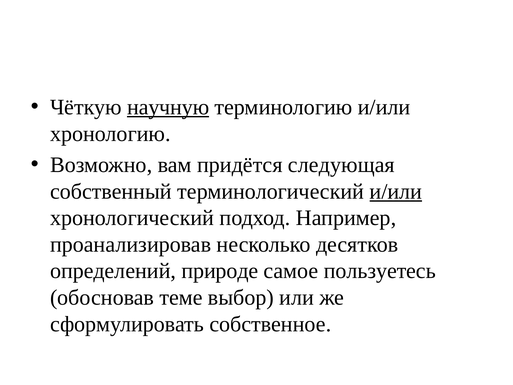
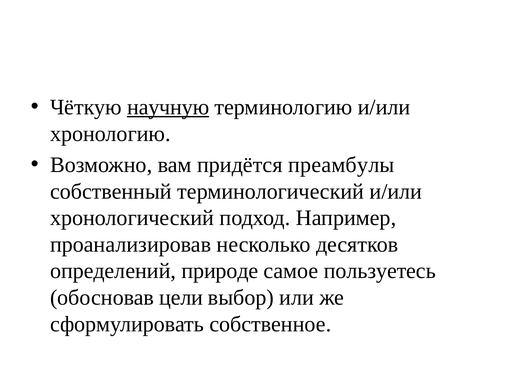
следующая: следующая -> преамбулы
и/или at (396, 191) underline: present -> none
теме: теме -> цели
